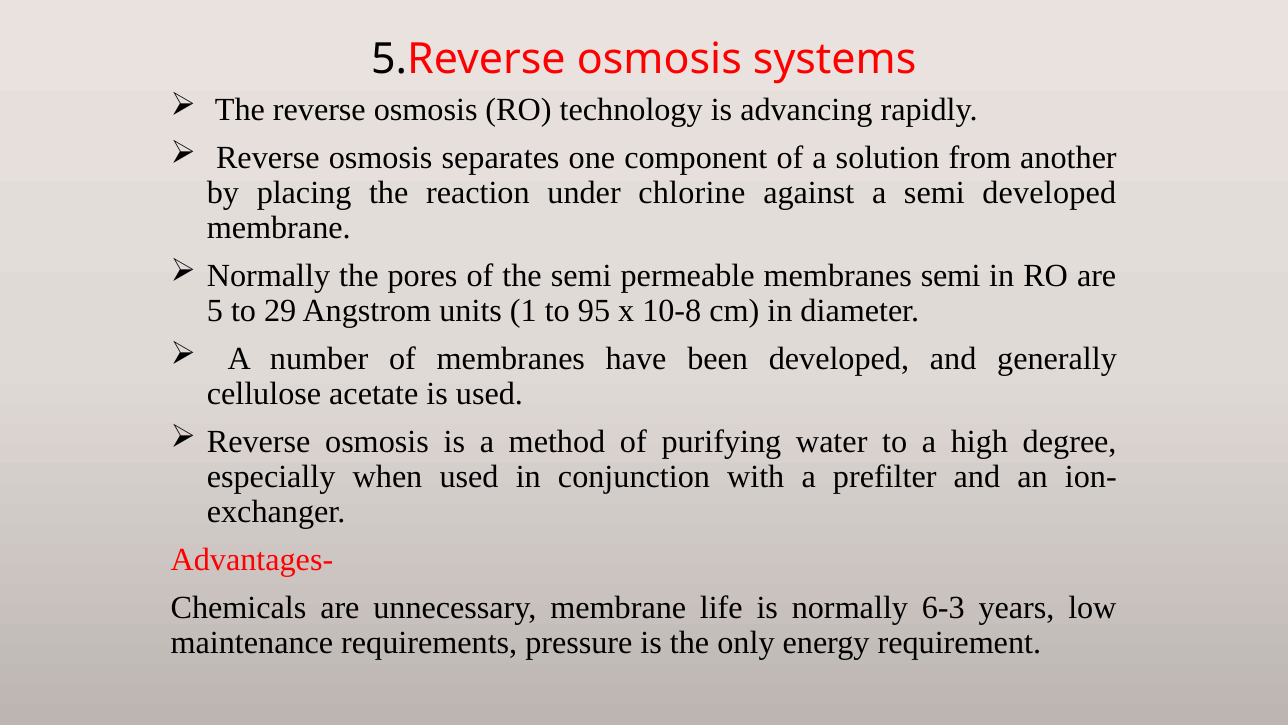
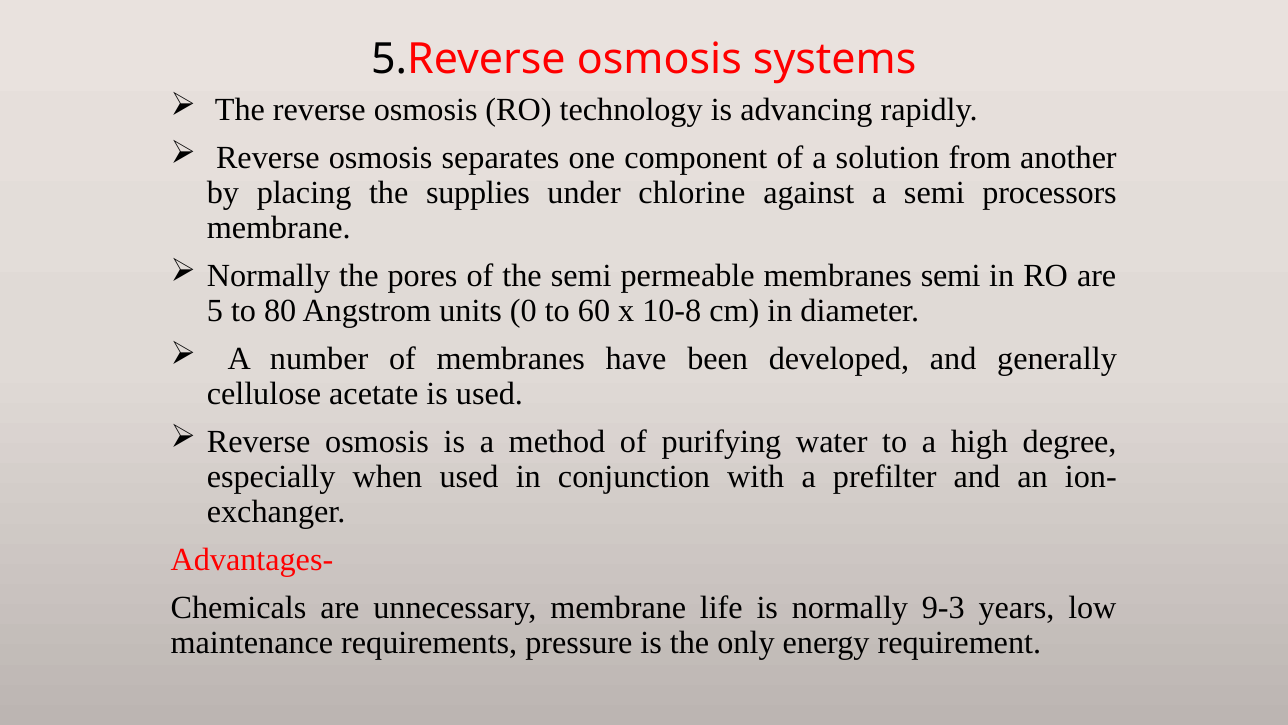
reaction: reaction -> supplies
semi developed: developed -> processors
29: 29 -> 80
1: 1 -> 0
95: 95 -> 60
6-3: 6-3 -> 9-3
